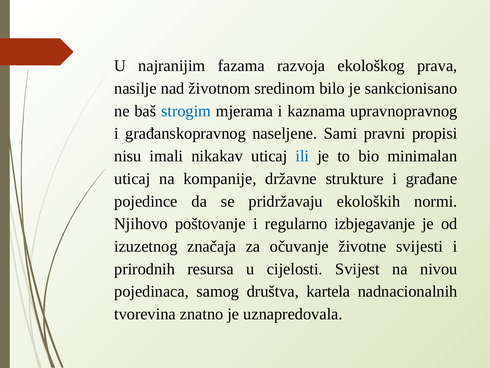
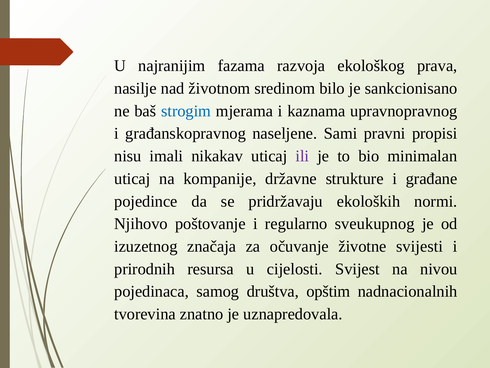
ili colour: blue -> purple
izbjegavanje: izbjegavanje -> sveukupnog
kartela: kartela -> opštim
